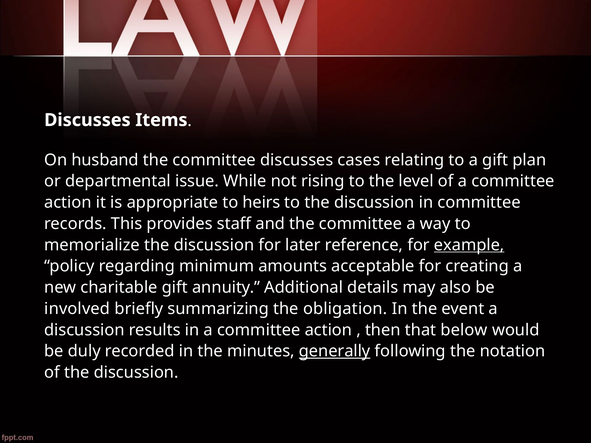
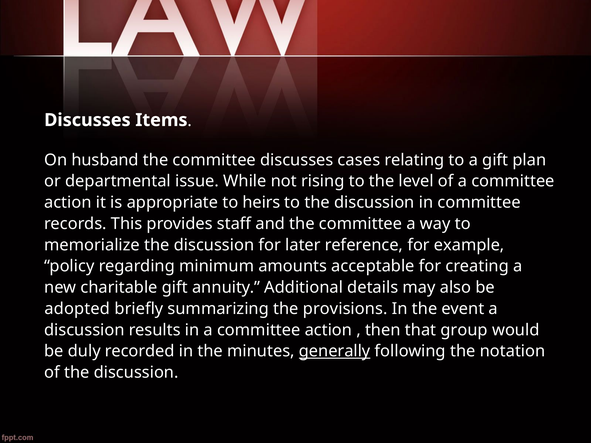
example underline: present -> none
involved: involved -> adopted
obligation: obligation -> provisions
below: below -> group
